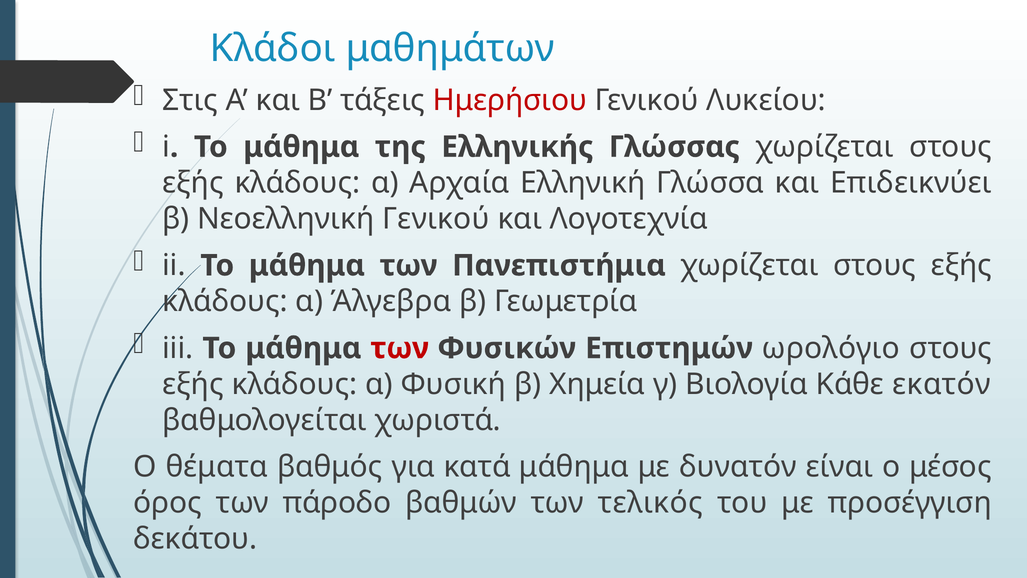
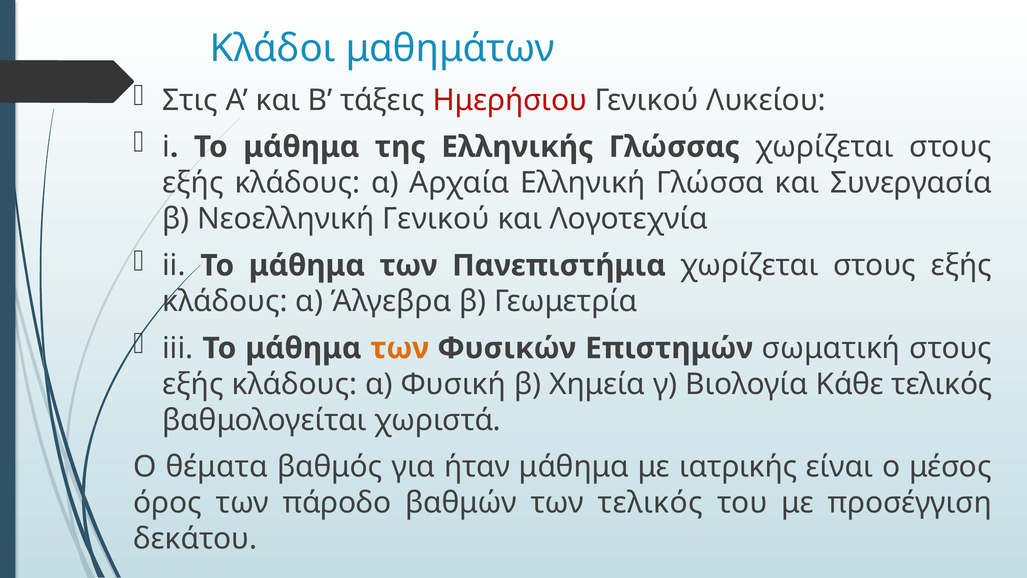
Επιδεικνύει: Επιδεικνύει -> Συνεργασία
των at (400, 348) colour: red -> orange
ωρολόγιο: ωρολόγιο -> σωματική
Κάθε εκατόν: εκατόν -> τελικός
κατά: κατά -> ήταν
δυνατόν: δυνατόν -> ιατρικής
